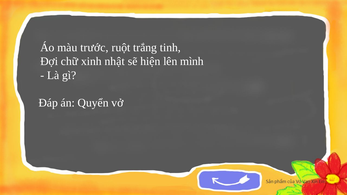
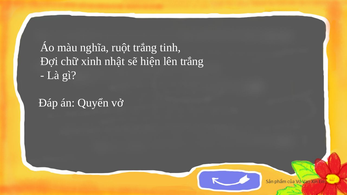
trước: trước -> nghĩa
lên mình: mình -> trắng
